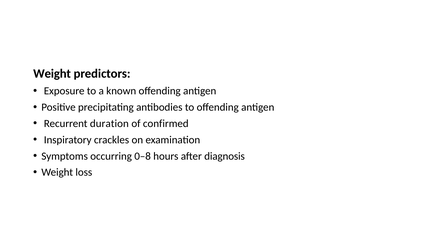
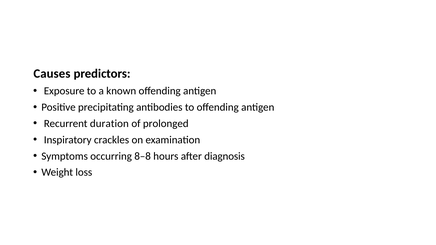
Weight at (52, 74): Weight -> Causes
confirmed: confirmed -> prolonged
0–8: 0–8 -> 8–8
